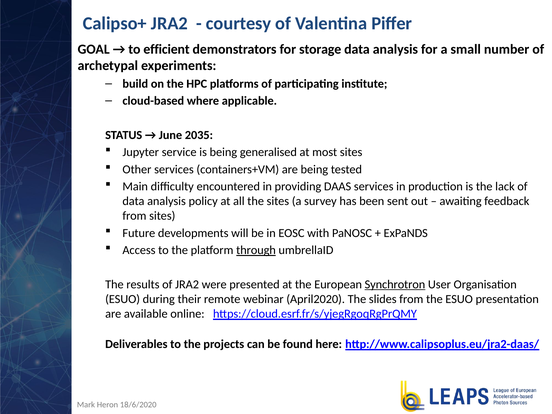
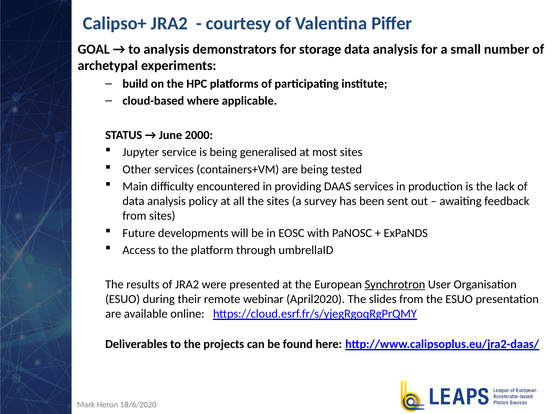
to efficient: efficient -> analysis
2035: 2035 -> 2000
through underline: present -> none
